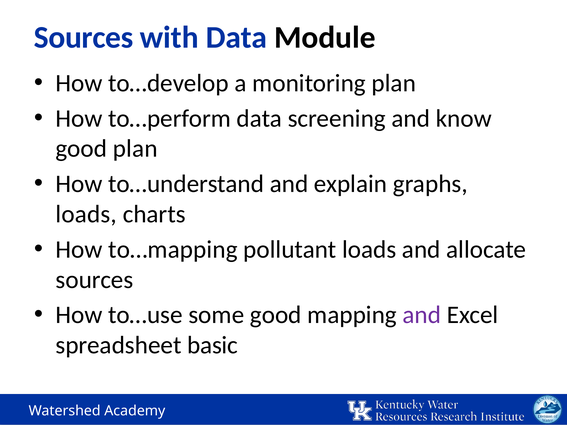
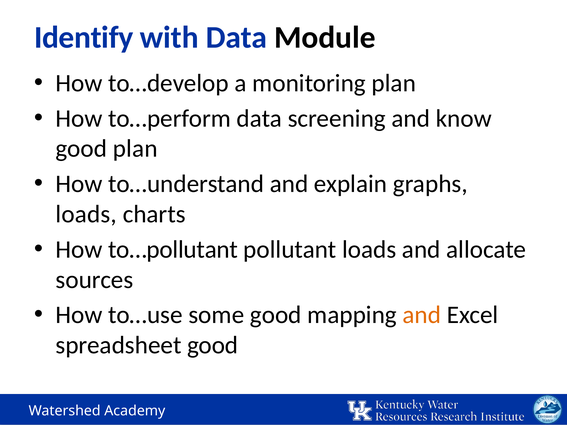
Sources at (84, 38): Sources -> Identify
to…mapping: to…mapping -> to…pollutant
and at (422, 315) colour: purple -> orange
spreadsheet basic: basic -> good
